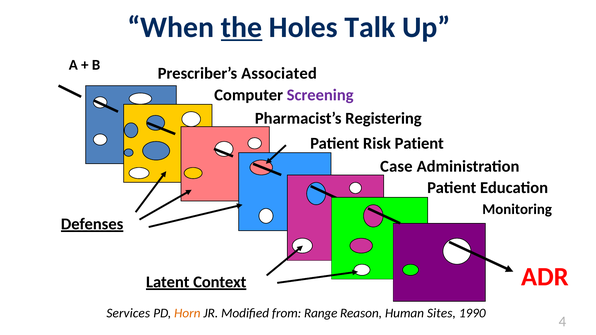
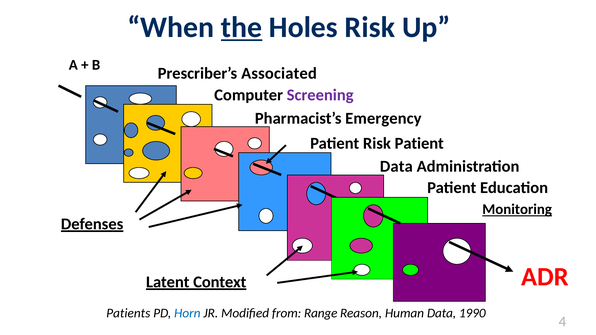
Holes Talk: Talk -> Risk
Registering: Registering -> Emergency
Case at (396, 166): Case -> Data
Monitoring underline: none -> present
Services: Services -> Patients
Horn colour: orange -> blue
Human Sites: Sites -> Data
